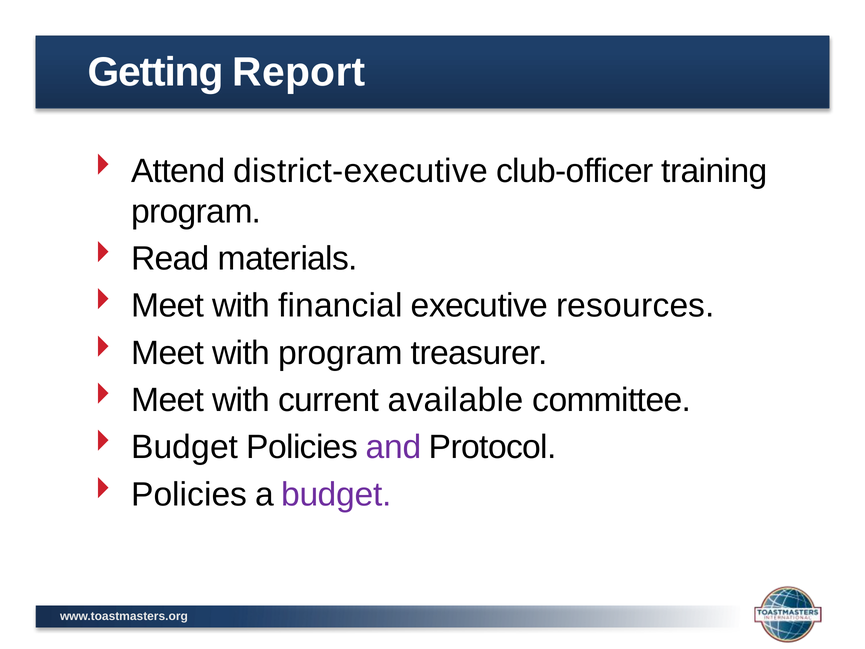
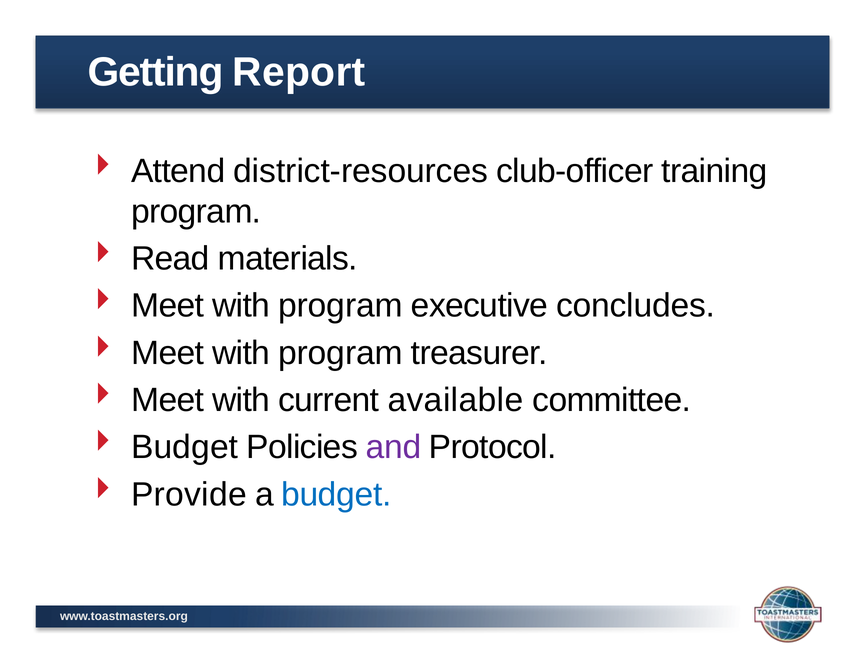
district-executive: district-executive -> district-resources
financial at (340, 306): financial -> program
resources: resources -> concludes
Policies at (189, 494): Policies -> Provide
budget at (336, 494) colour: purple -> blue
